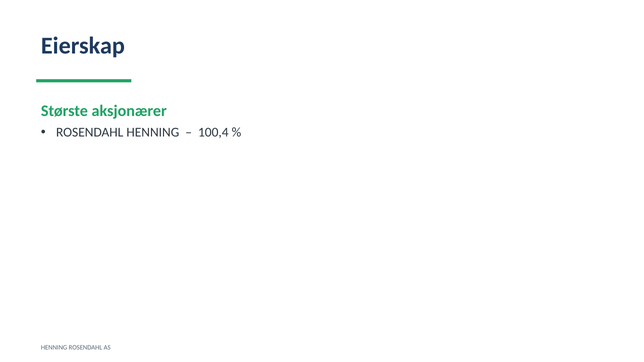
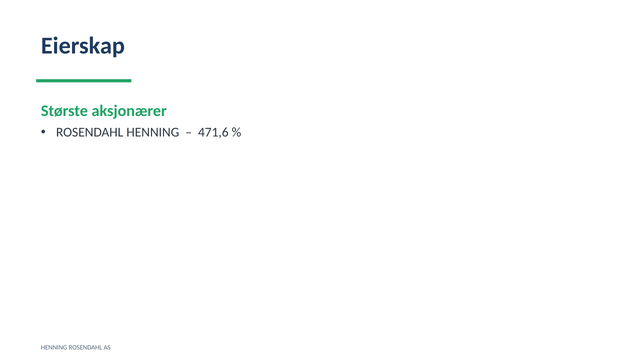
100,4: 100,4 -> 471,6
